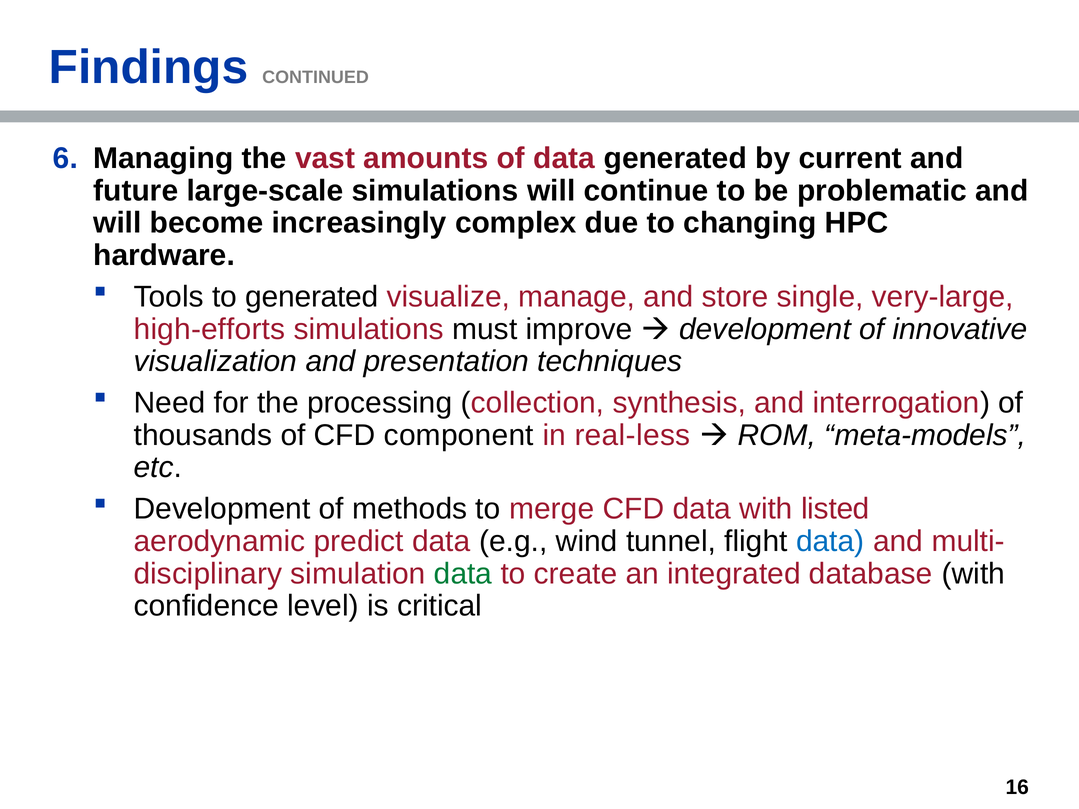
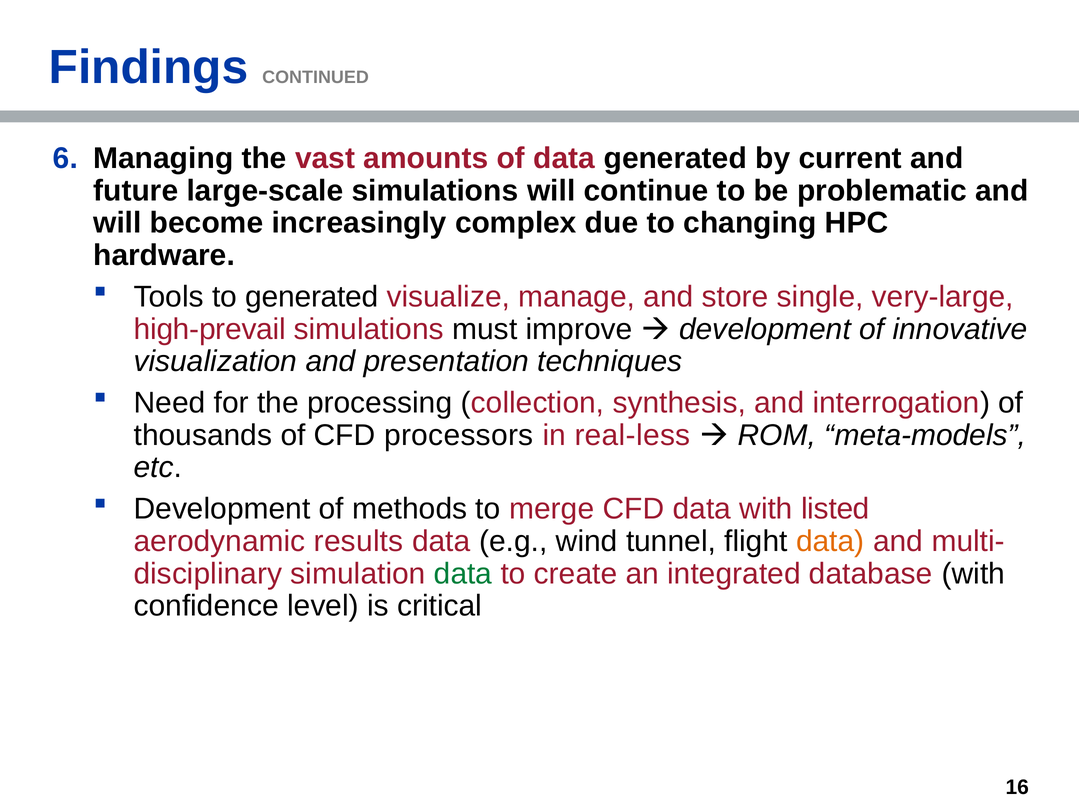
high-efforts: high-efforts -> high-prevail
component: component -> processors
predict: predict -> results
data at (830, 541) colour: blue -> orange
